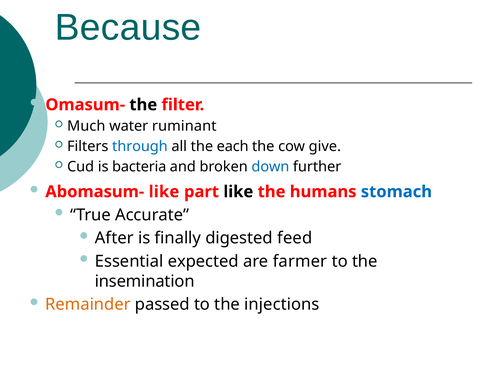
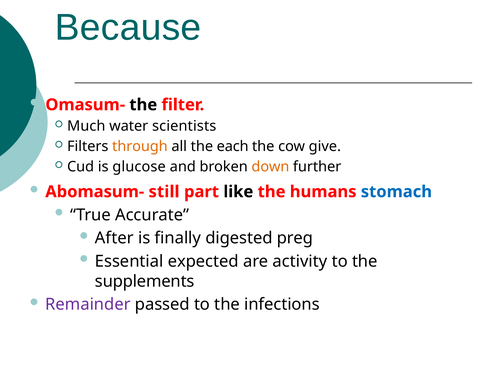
ruminant: ruminant -> scientists
through colour: blue -> orange
bacteria: bacteria -> glucose
down colour: blue -> orange
Abomasum- like: like -> still
feed: feed -> preg
farmer: farmer -> activity
insemination: insemination -> supplements
Remainder colour: orange -> purple
injections: injections -> infections
